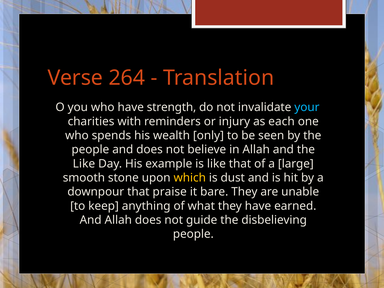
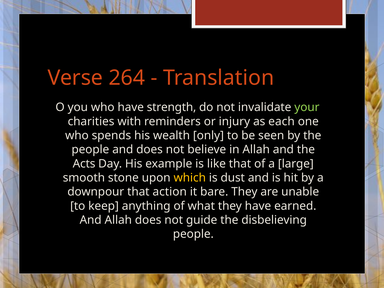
your colour: light blue -> light green
Like at (84, 164): Like -> Acts
praise: praise -> action
